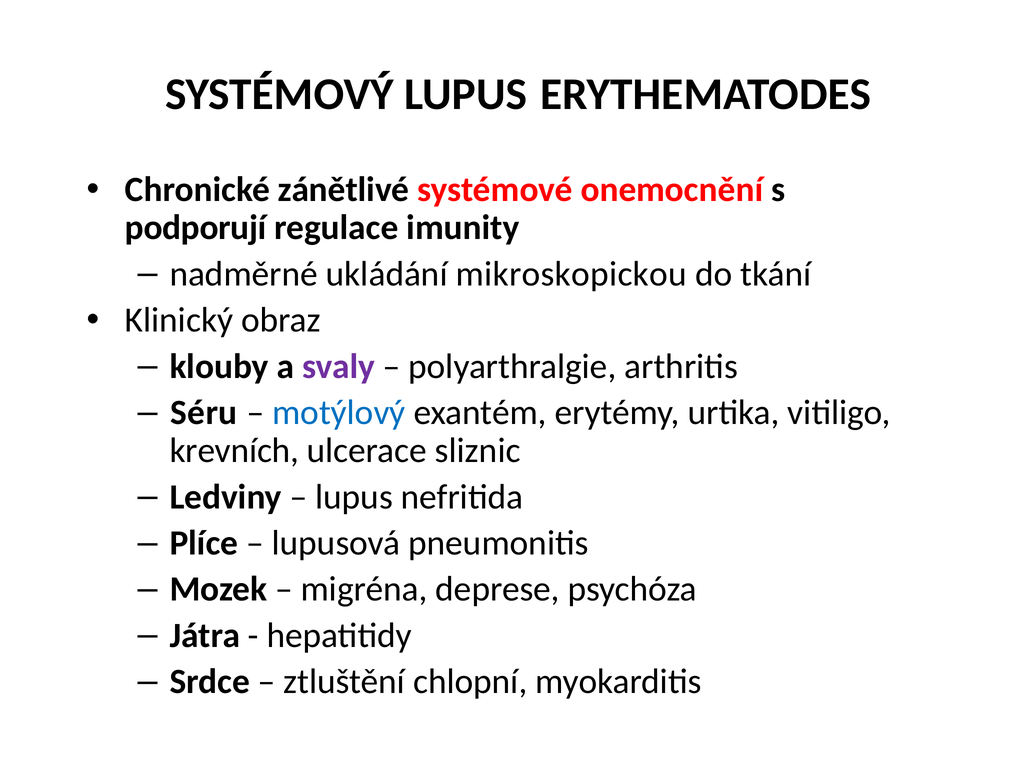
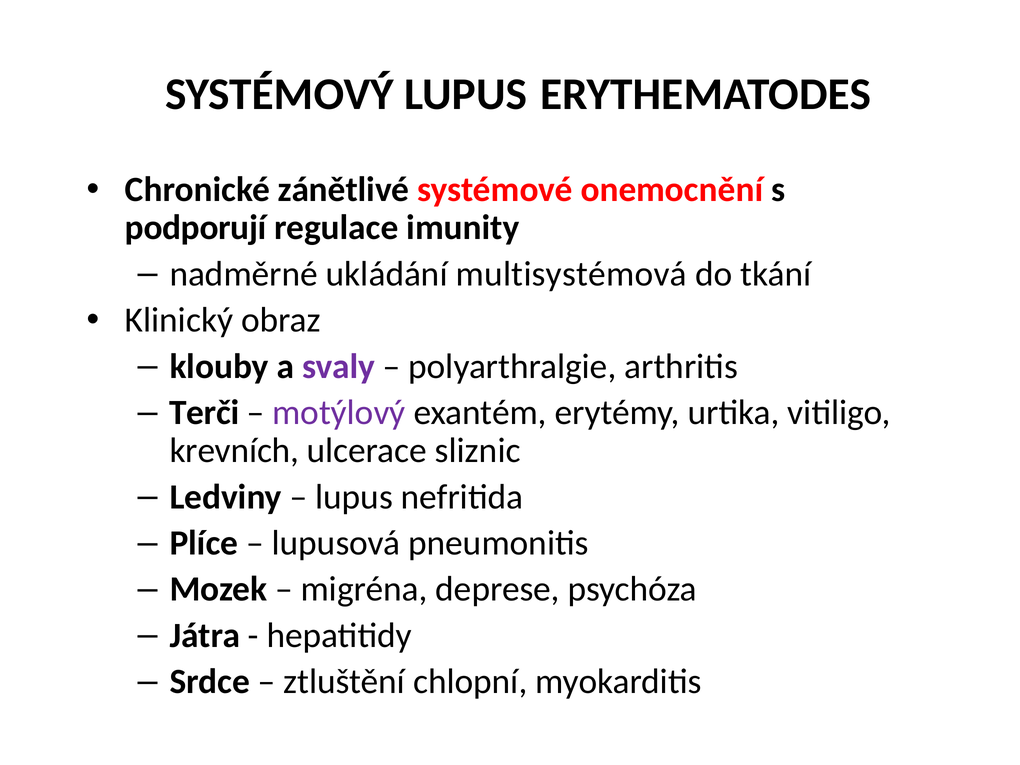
mikroskopickou: mikroskopickou -> multisystémová
Séru: Séru -> Terči
motýlový colour: blue -> purple
